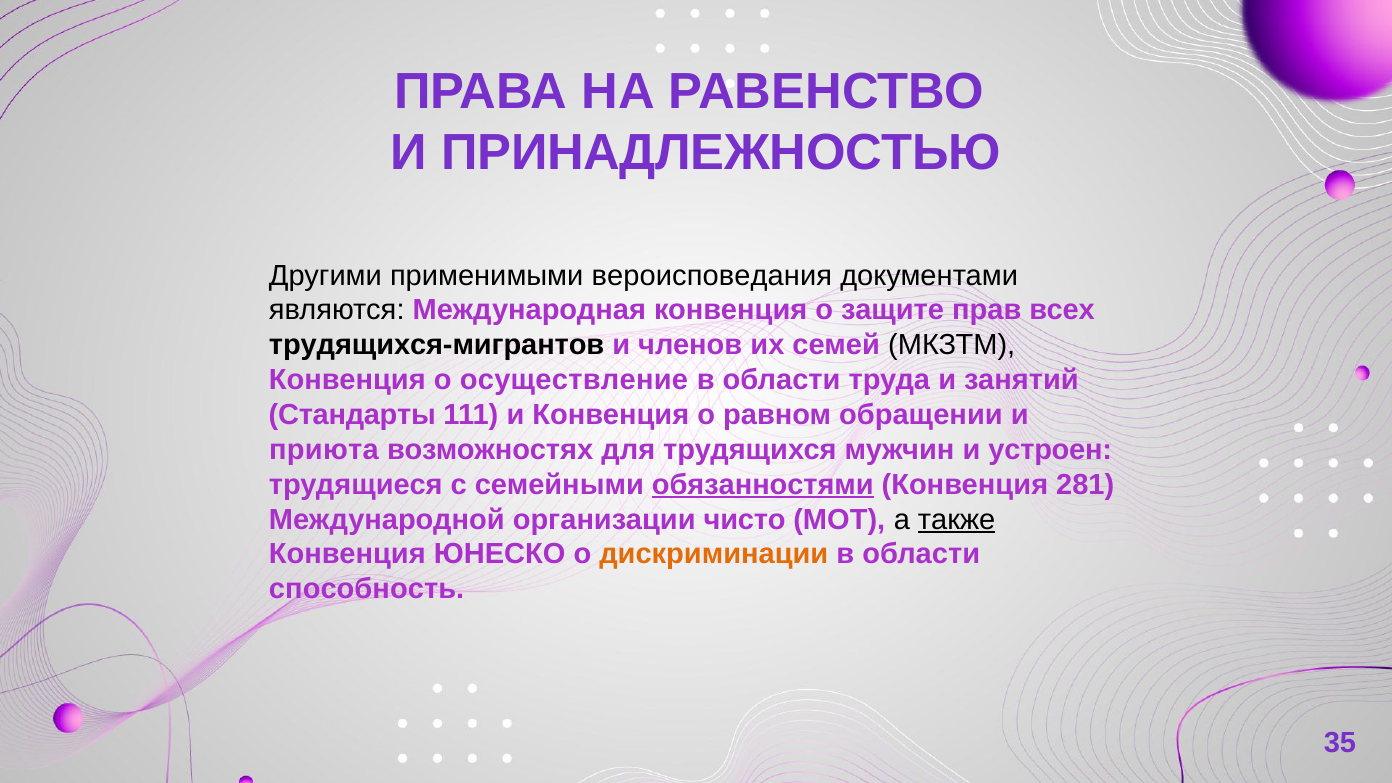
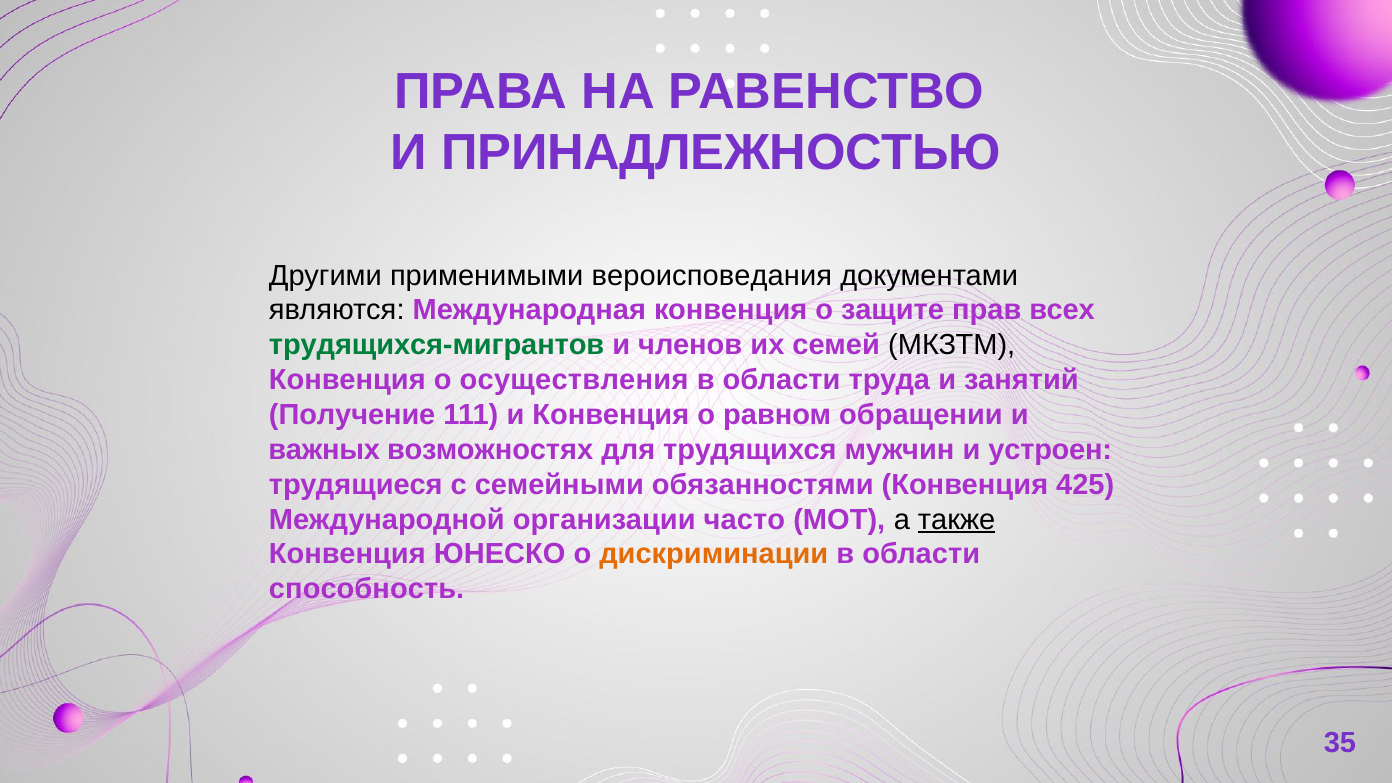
трудящихся-мигрантов colour: black -> green
осуществление: осуществление -> осуществления
Стандарты: Стандарты -> Получение
приюта: приюта -> важных
обязанностями underline: present -> none
281: 281 -> 425
чисто: чисто -> часто
